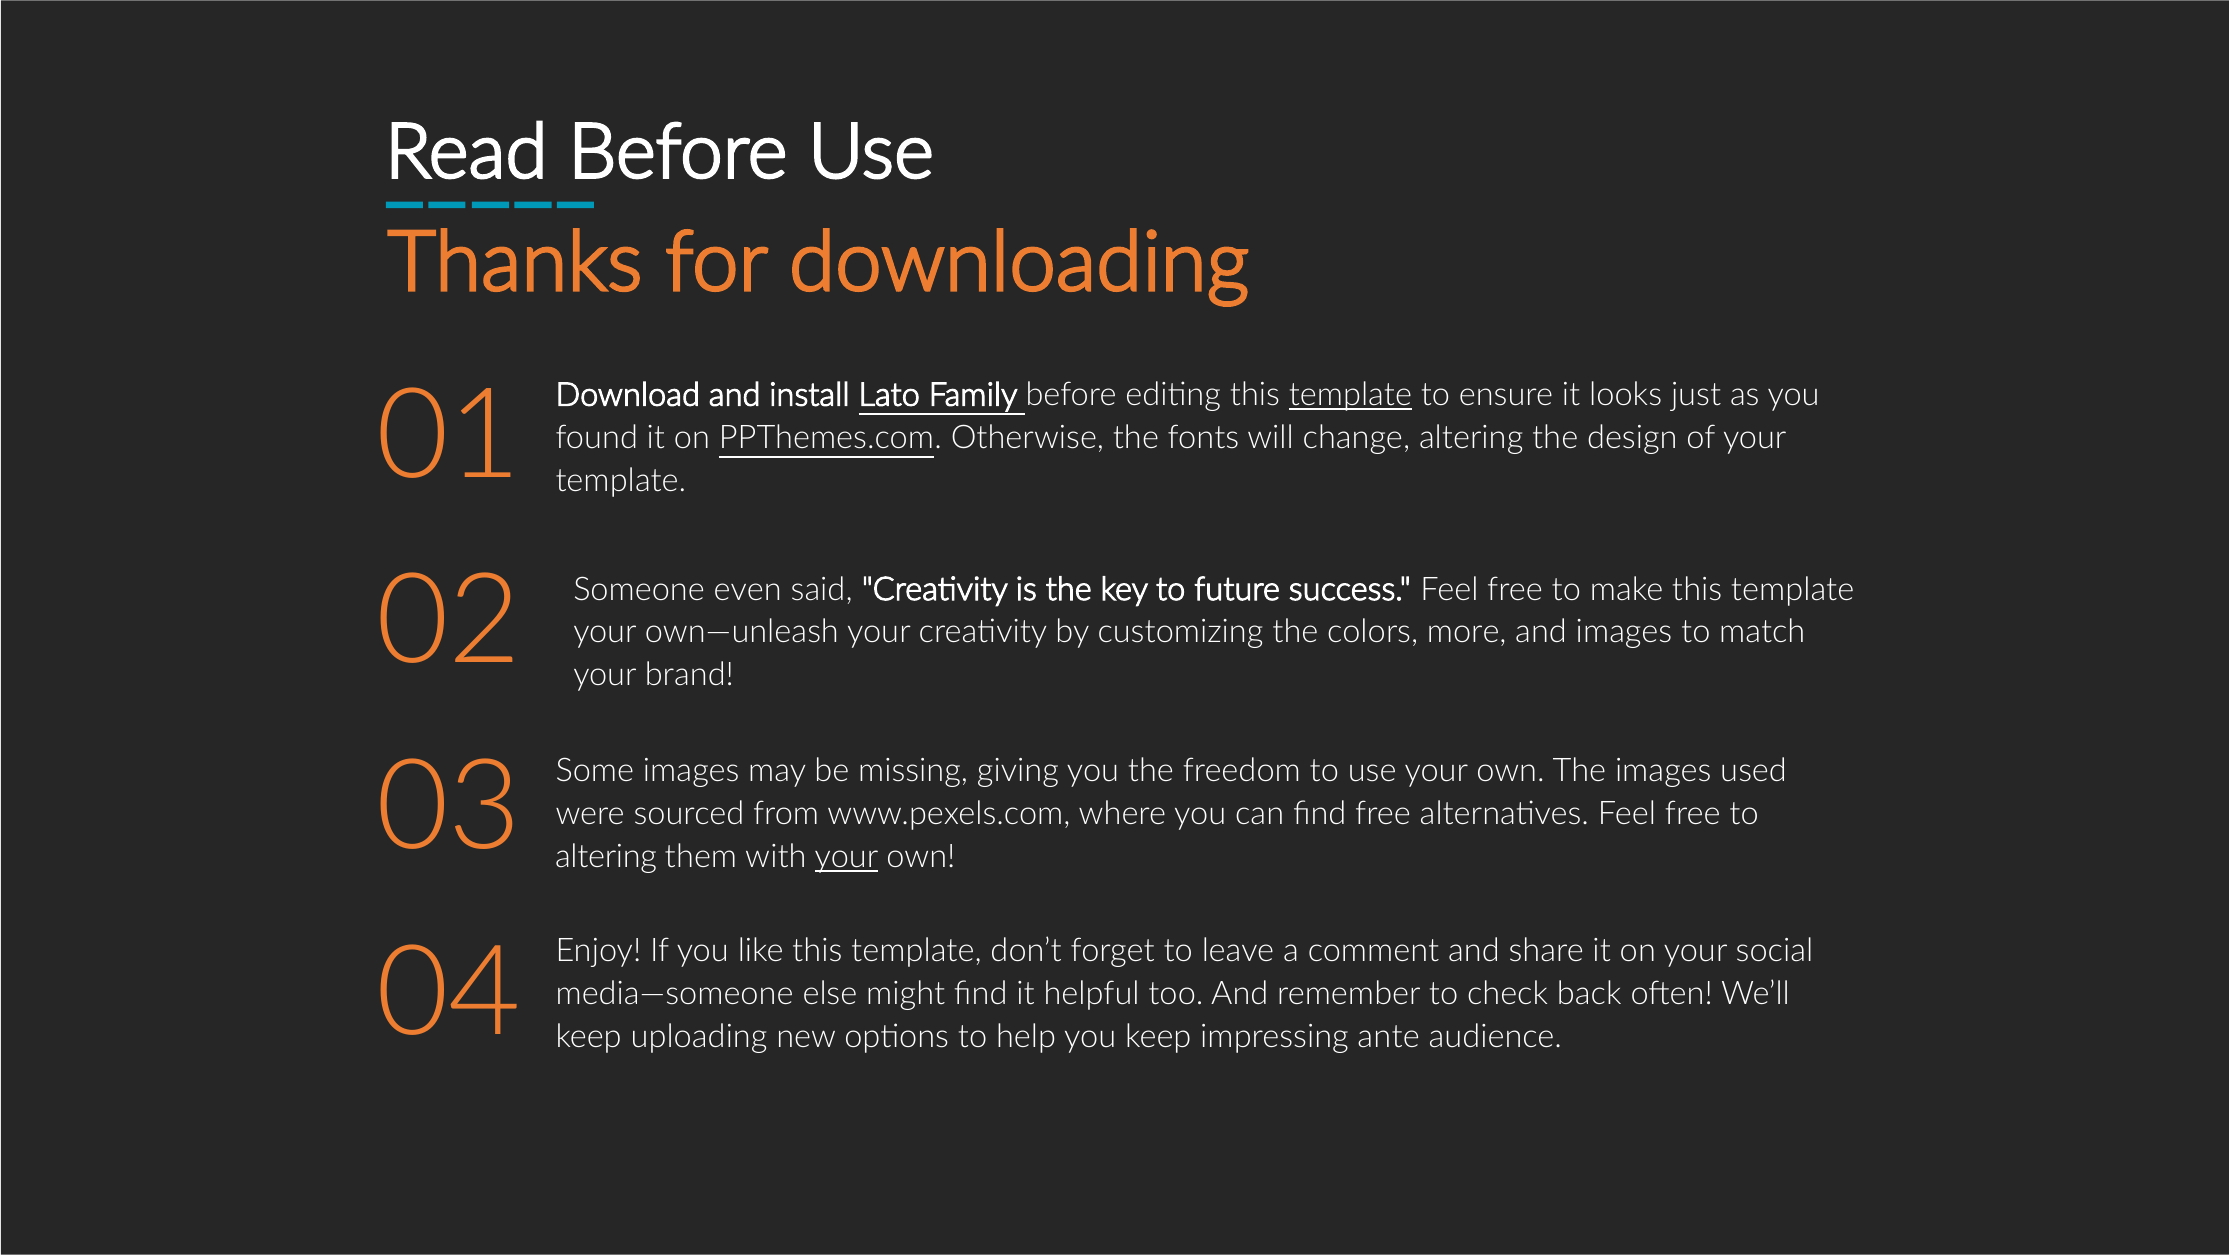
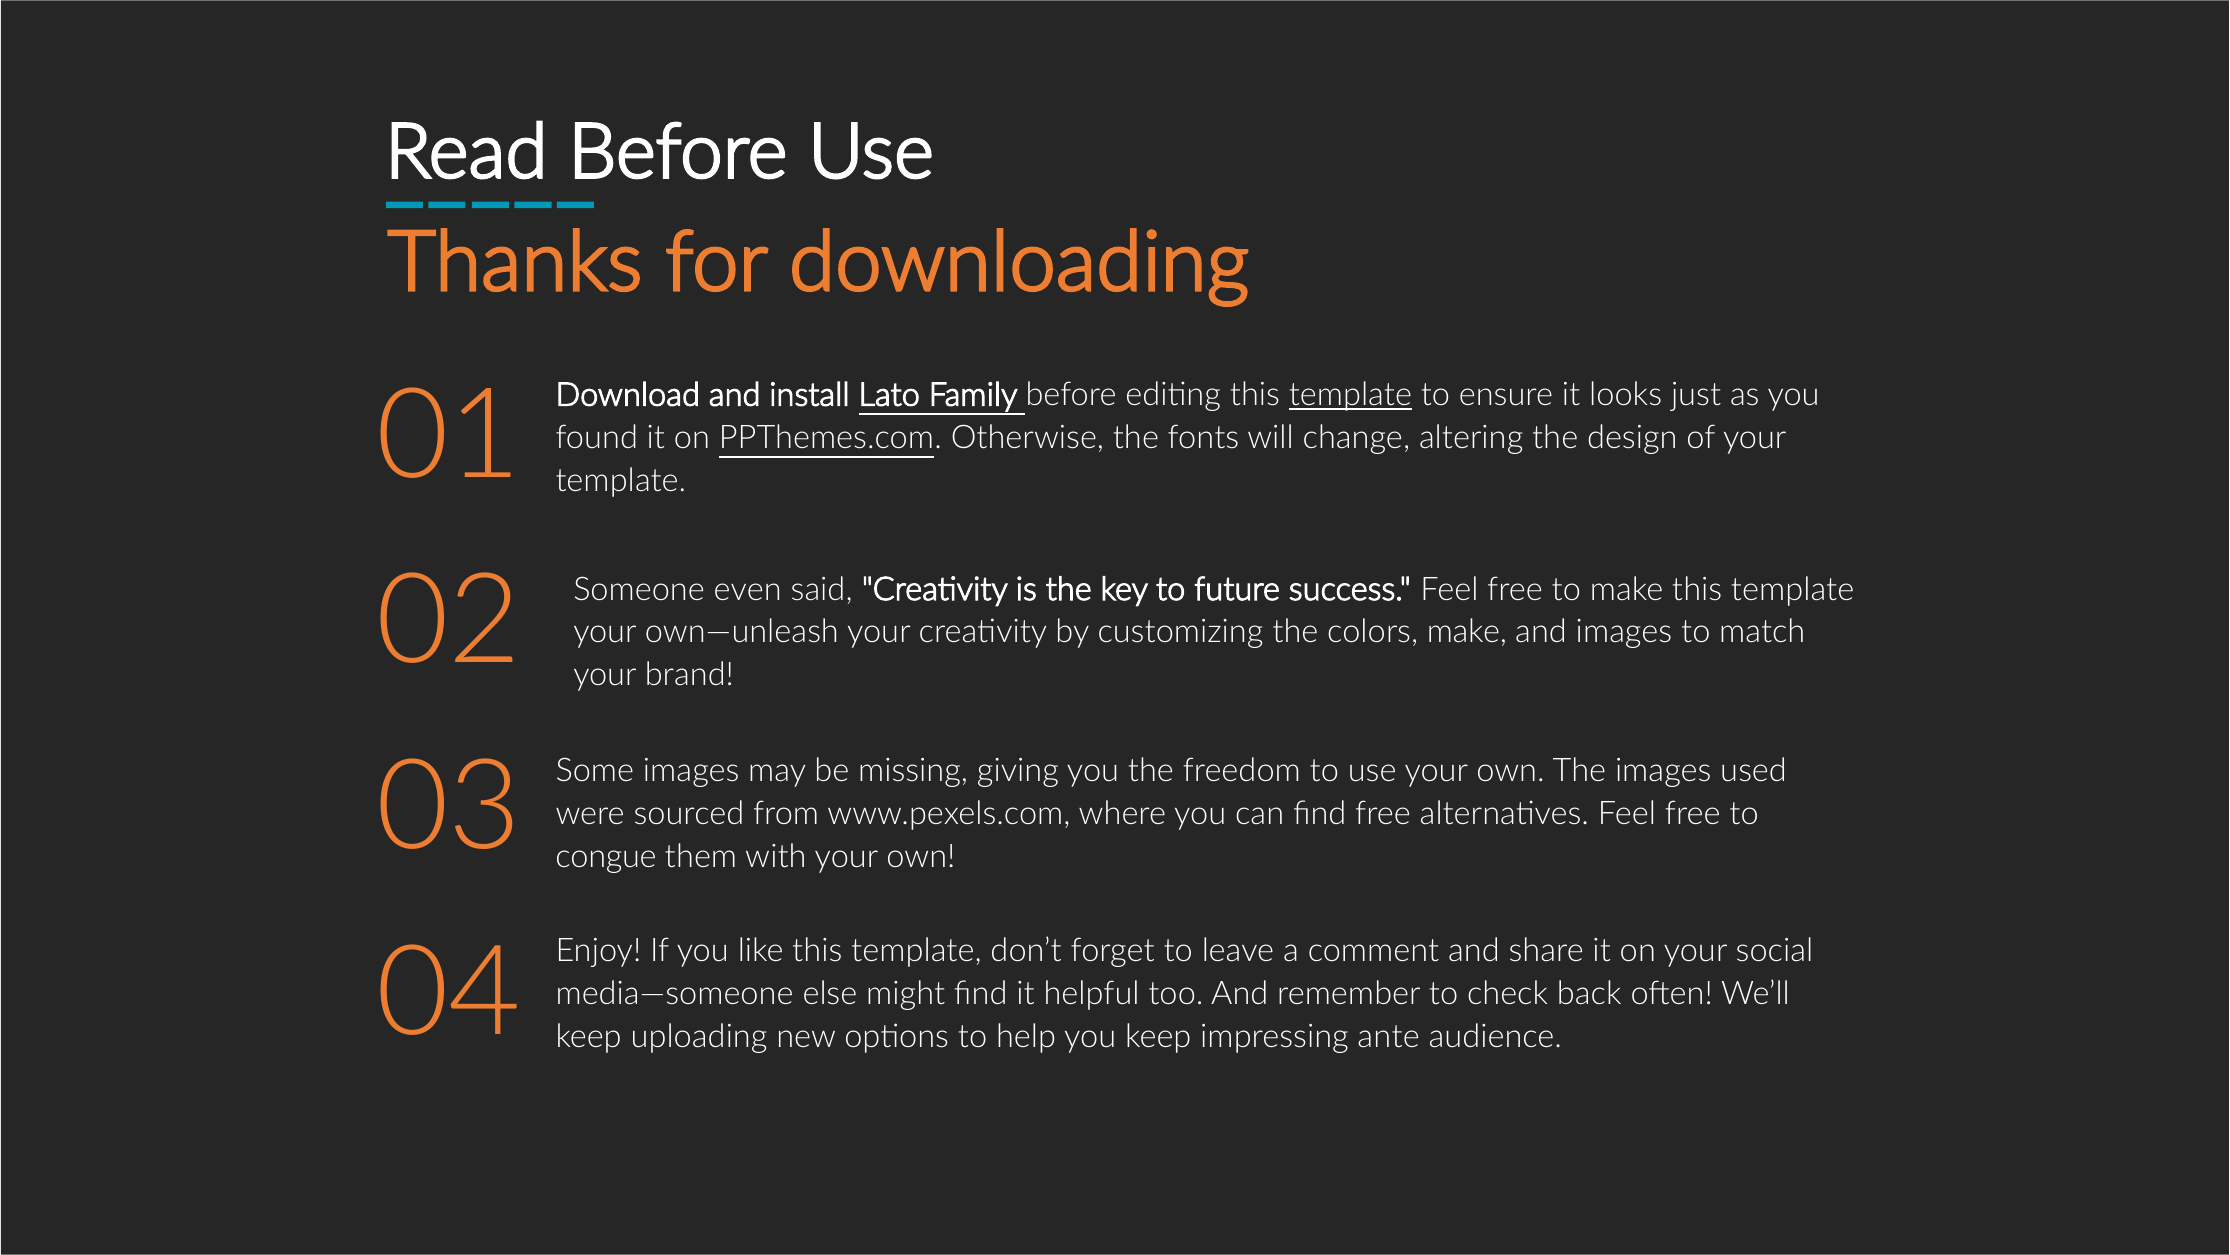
colors more: more -> make
altering at (606, 856): altering -> congue
your at (846, 856) underline: present -> none
